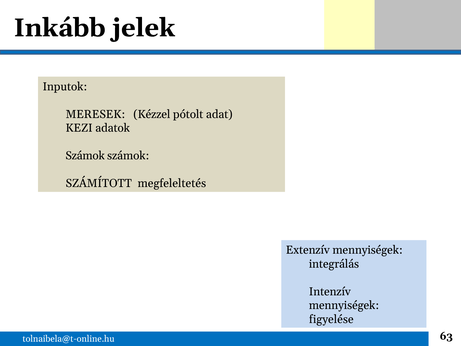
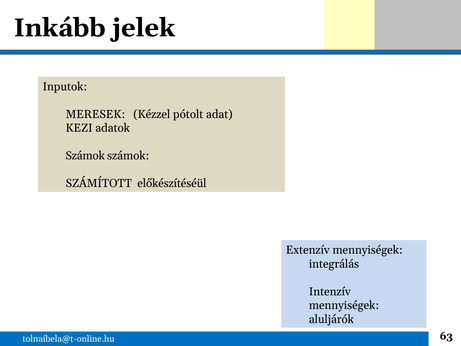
megfeleltetés: megfeleltetés -> előkészítéséül
figyelése: figyelése -> aluljárók
